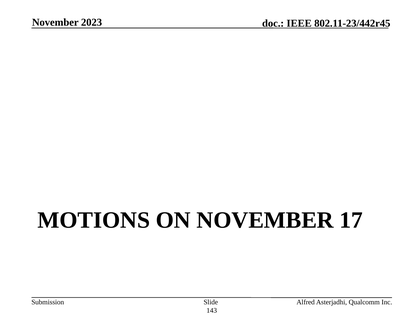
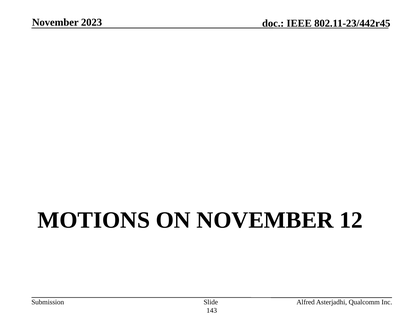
17: 17 -> 12
